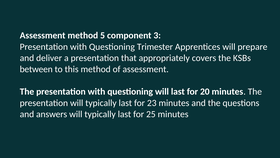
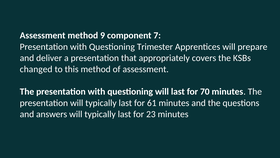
5: 5 -> 9
3: 3 -> 7
between: between -> changed
20: 20 -> 70
23: 23 -> 61
25: 25 -> 23
